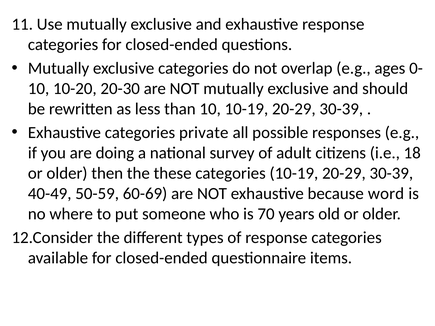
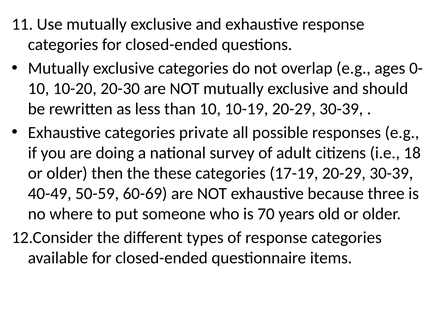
categories 10-19: 10-19 -> 17-19
word: word -> three
